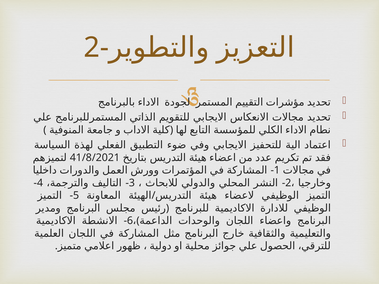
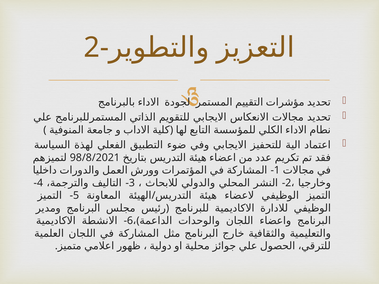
41/8/2021: 41/8/2021 -> 98/8/2021
